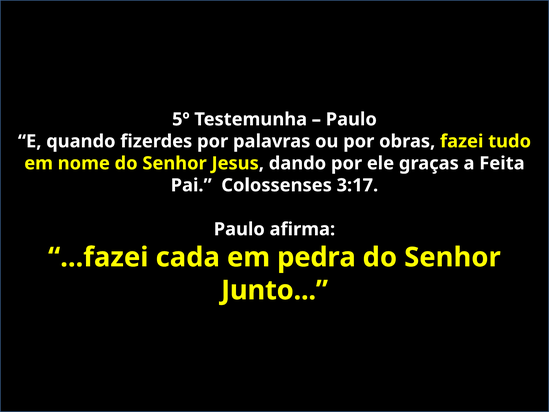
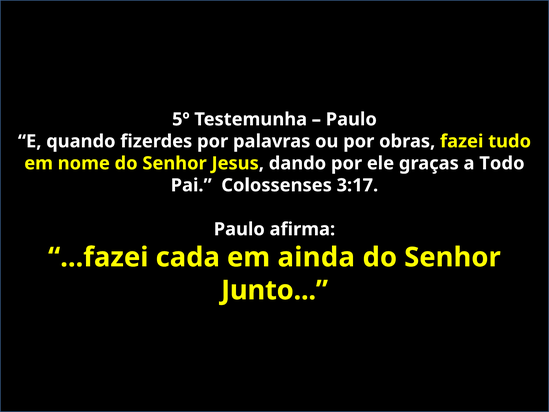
Feita: Feita -> Todo
pedra: pedra -> ainda
